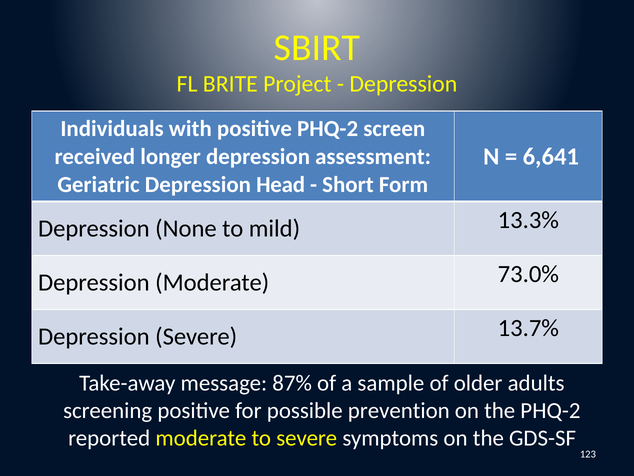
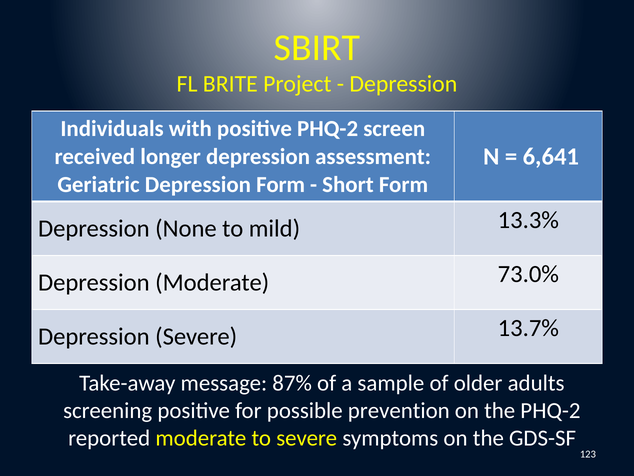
Depression Head: Head -> Form
